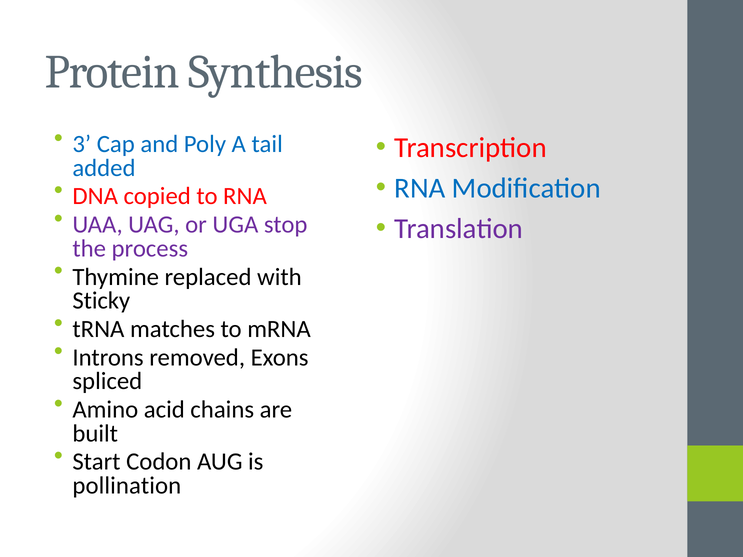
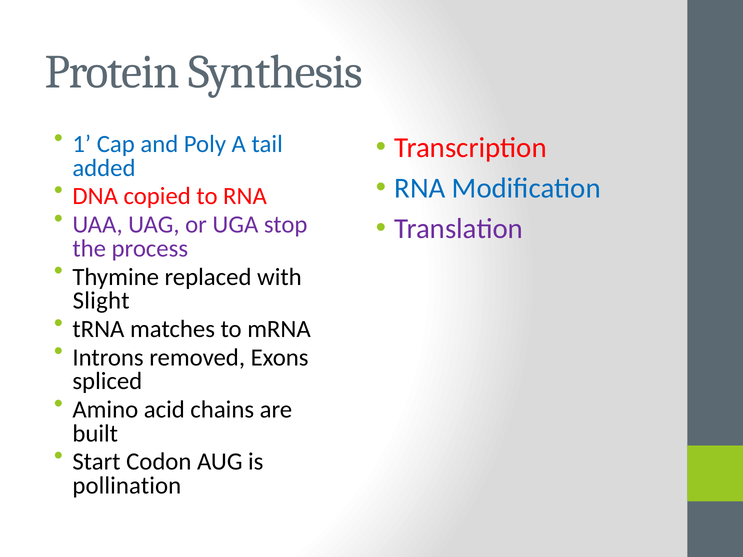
3: 3 -> 1
Sticky: Sticky -> Slight
